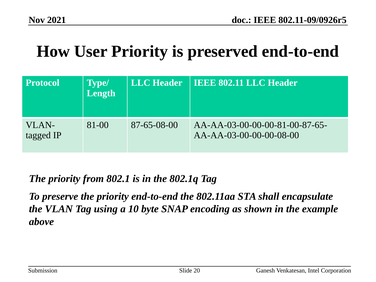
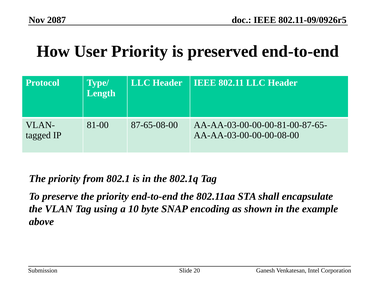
2021: 2021 -> 2087
